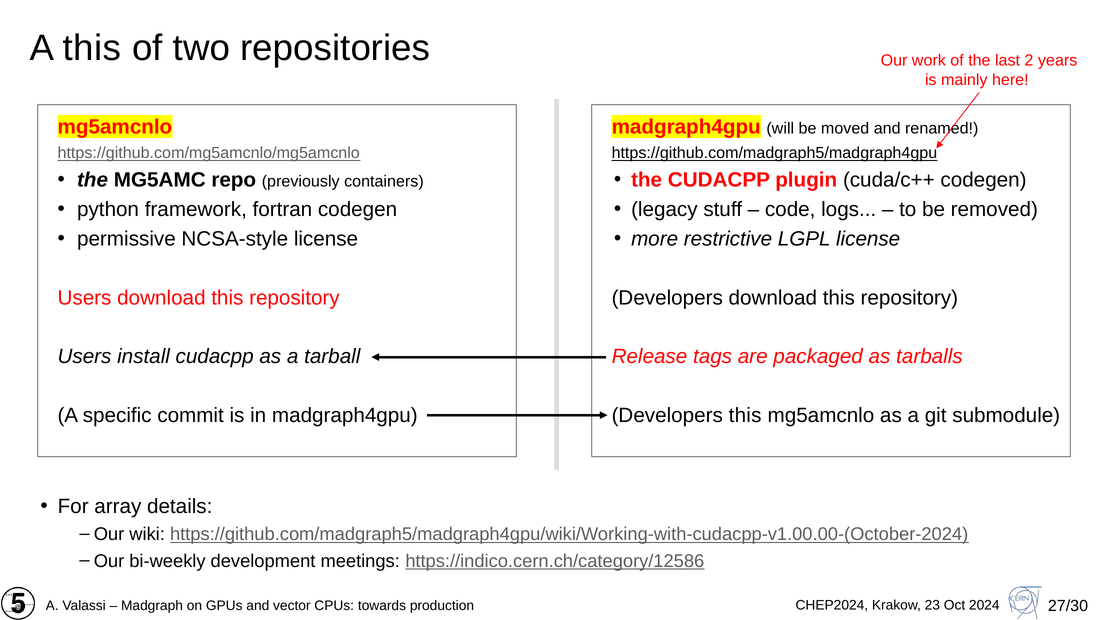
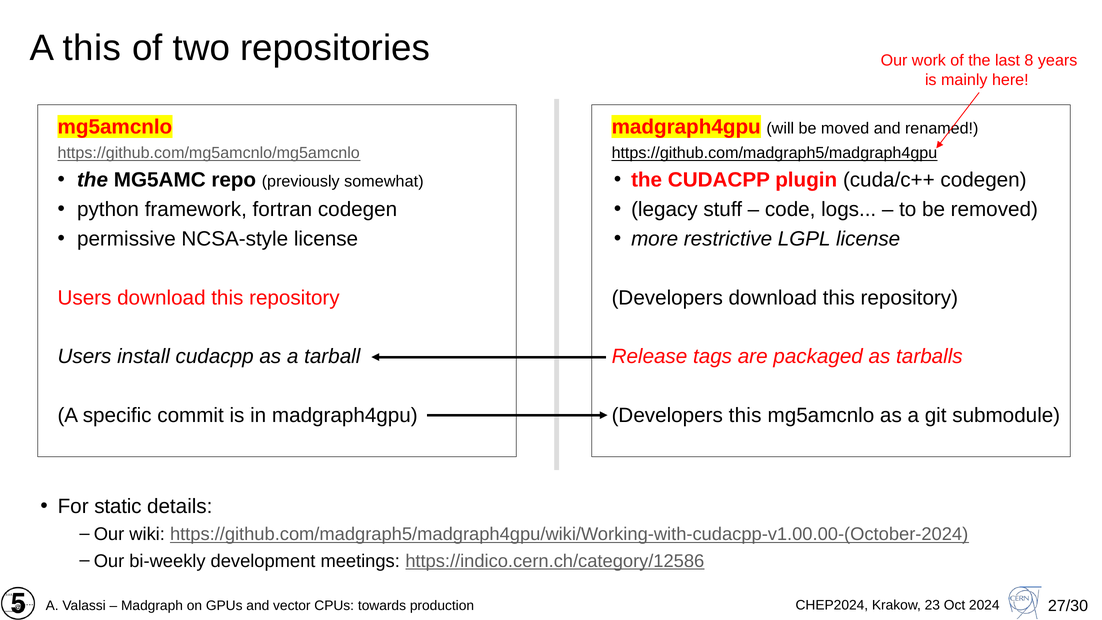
2: 2 -> 8
containers: containers -> somewhat
array: array -> static
